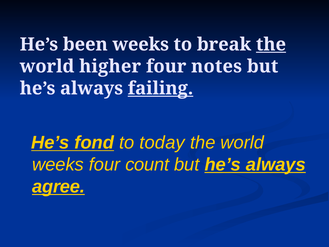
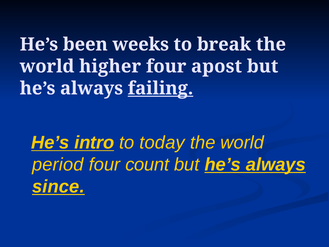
the at (271, 44) underline: present -> none
notes: notes -> apost
fond: fond -> intro
weeks at (58, 164): weeks -> period
agree: agree -> since
